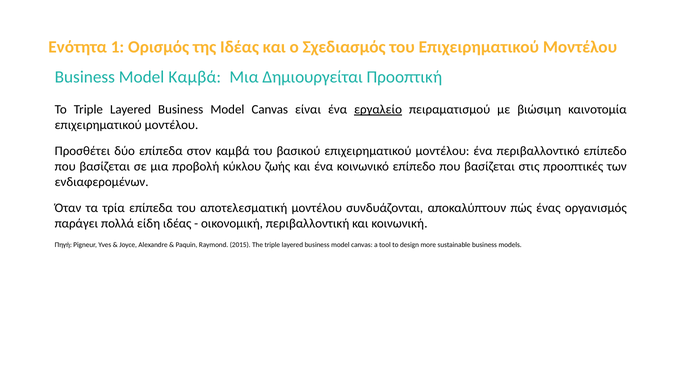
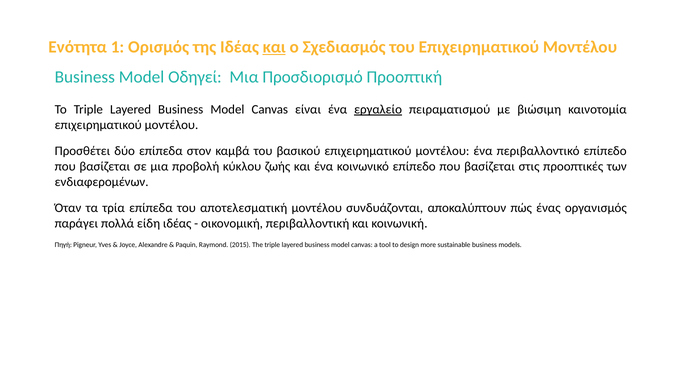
και at (274, 47) underline: none -> present
Model Καμβά: Καμβά -> Οδηγεί
Δημιουργείται: Δημιουργείται -> Προσδιορισμό
